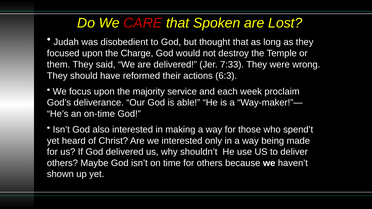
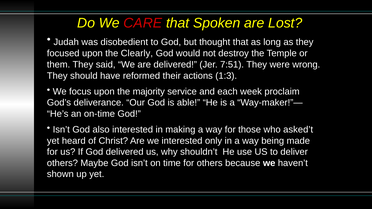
Charge: Charge -> Clearly
7:33: 7:33 -> 7:51
6:3: 6:3 -> 1:3
spend’t: spend’t -> asked’t
